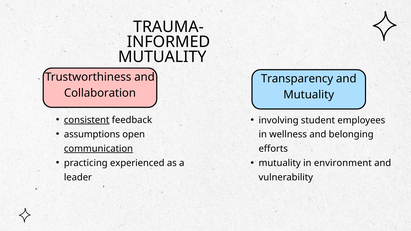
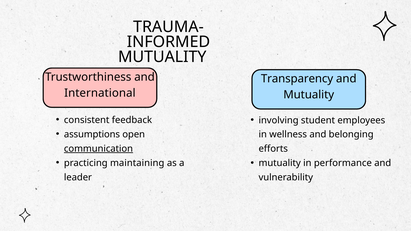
Collaboration: Collaboration -> International
consistent underline: present -> none
experienced: experienced -> maintaining
environment: environment -> performance
